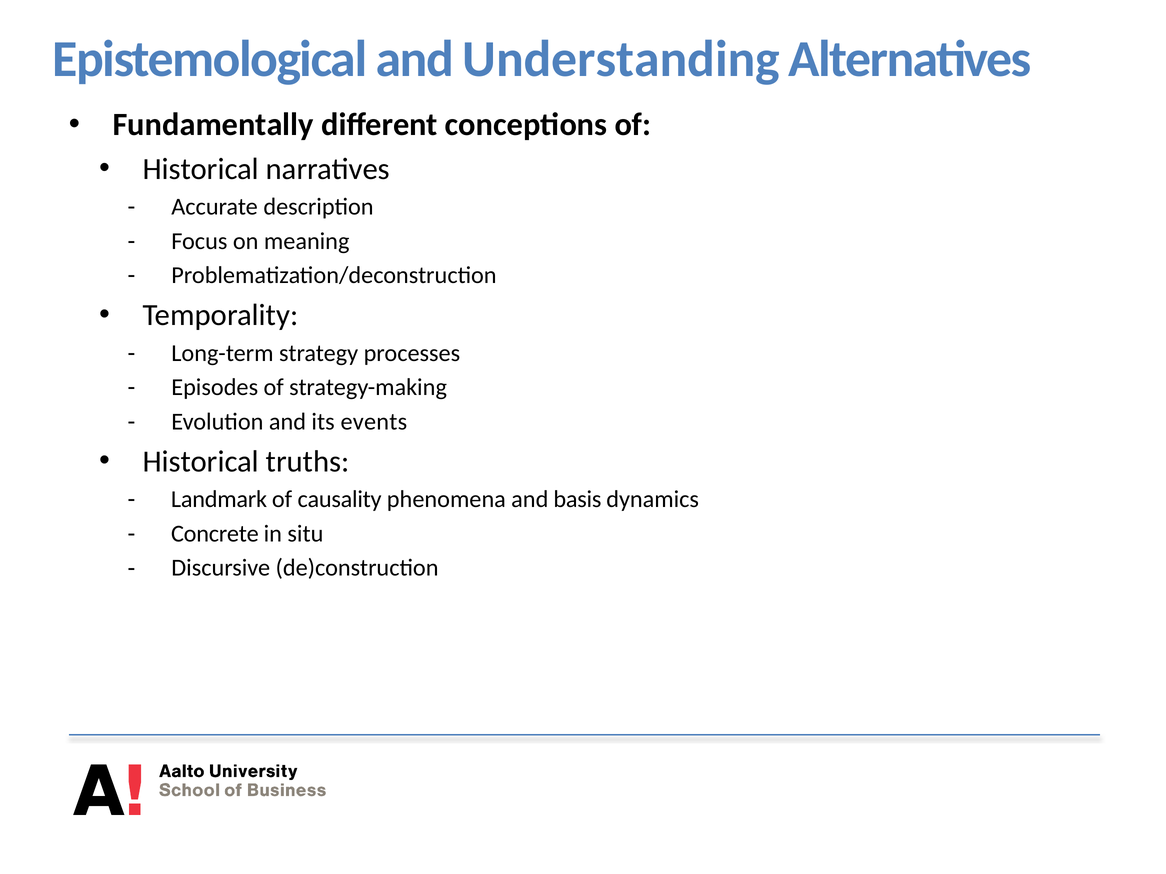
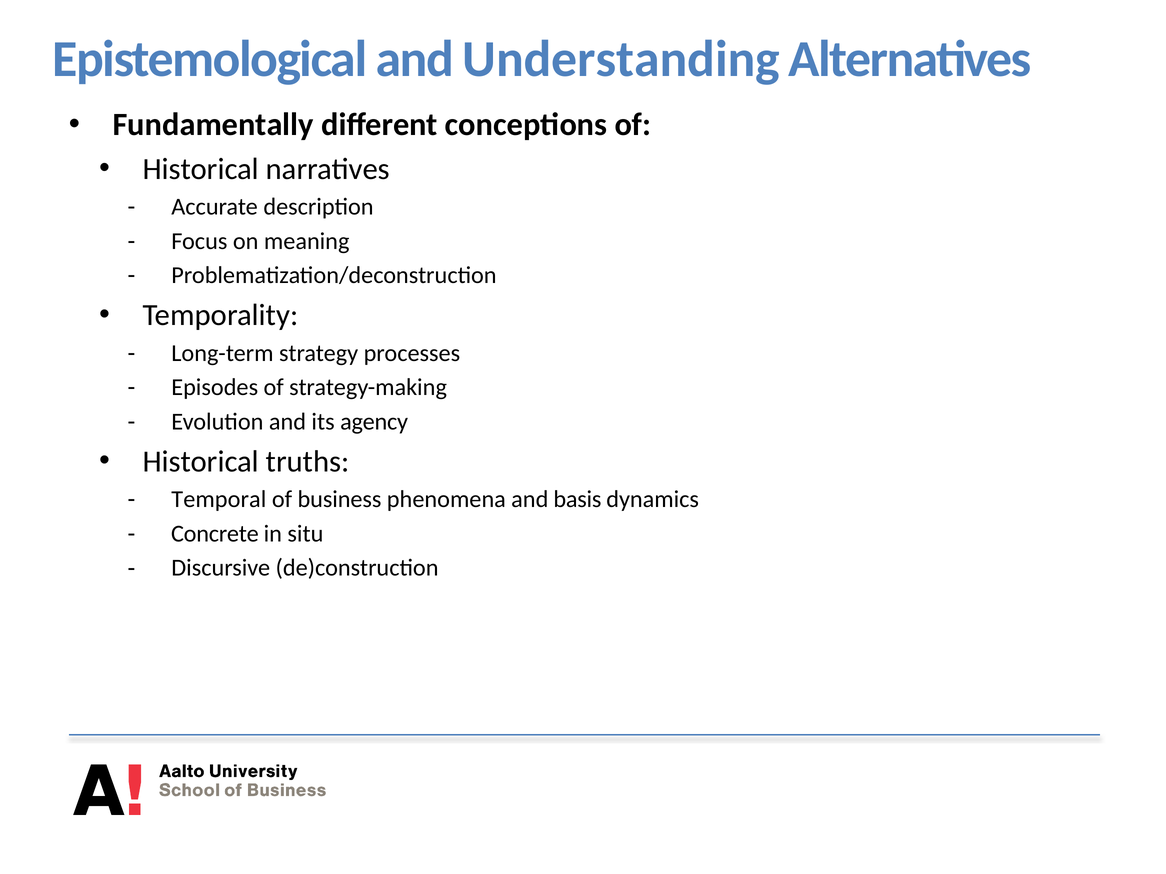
events: events -> agency
Landmark: Landmark -> Temporal
causality: causality -> business
